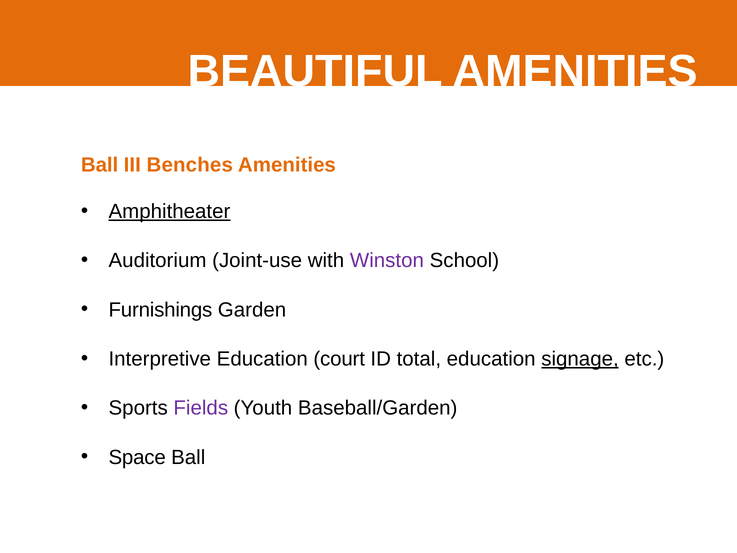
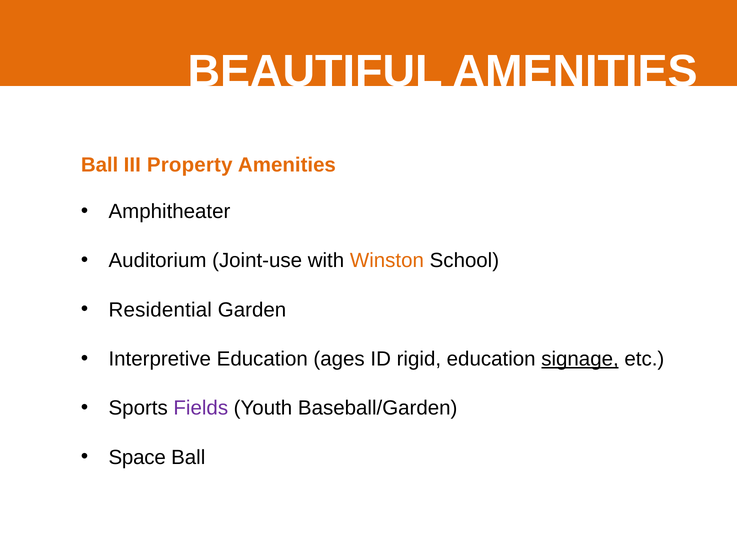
Benches: Benches -> Property
Amphitheater underline: present -> none
Winston colour: purple -> orange
Furnishings: Furnishings -> Residential
court: court -> ages
total: total -> rigid
